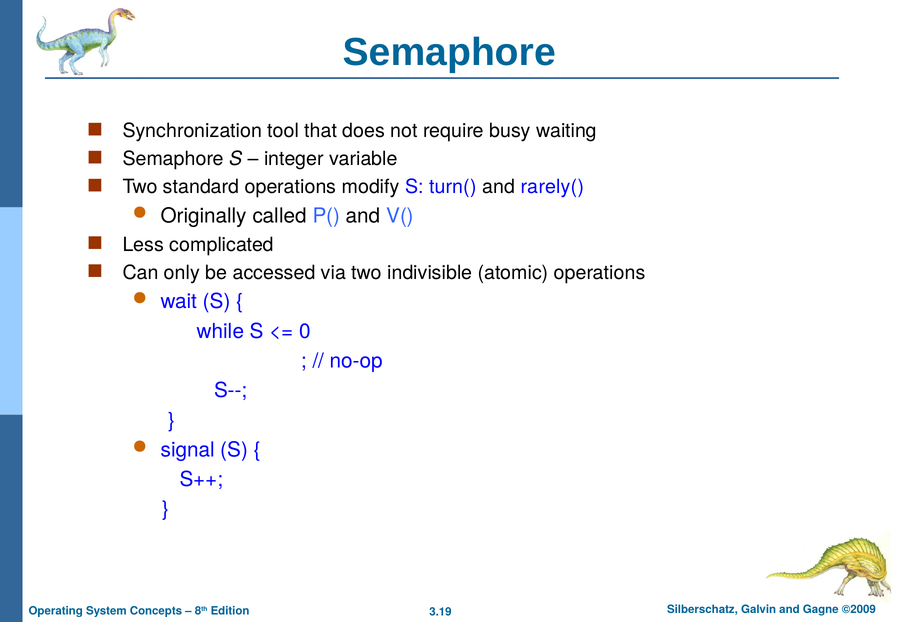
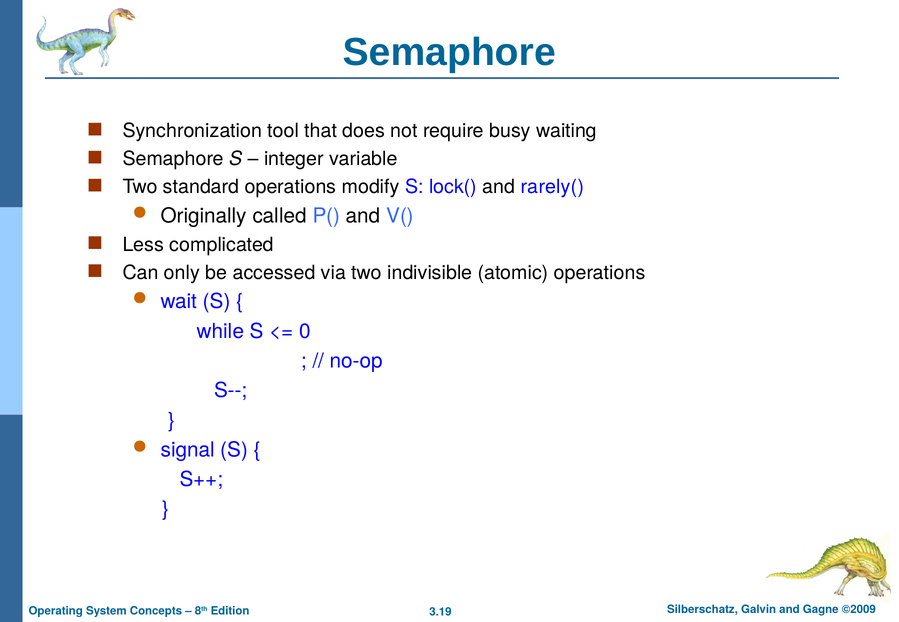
turn(: turn( -> lock(
